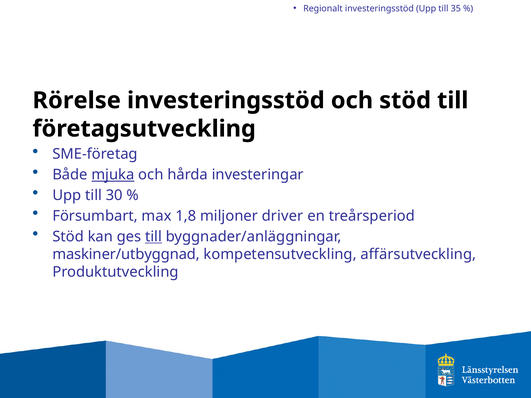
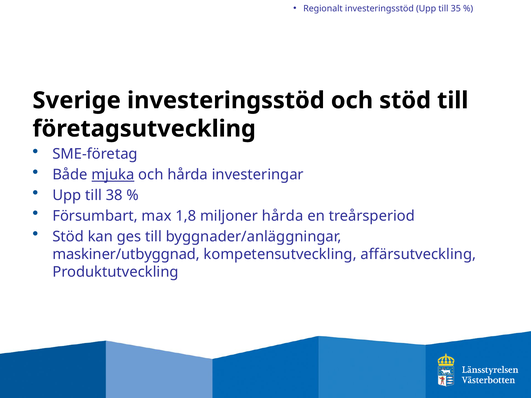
Rörelse: Rörelse -> Sverige
30: 30 -> 38
miljoner driver: driver -> hårda
till at (154, 237) underline: present -> none
